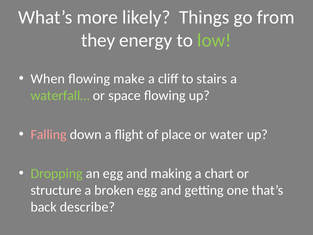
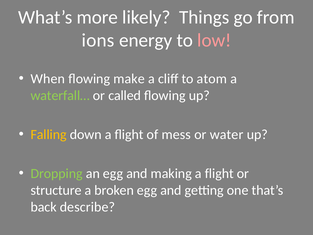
they: they -> ions
low colour: light green -> pink
stairs: stairs -> atom
space: space -> called
Falling colour: pink -> yellow
place: place -> mess
making a chart: chart -> flight
